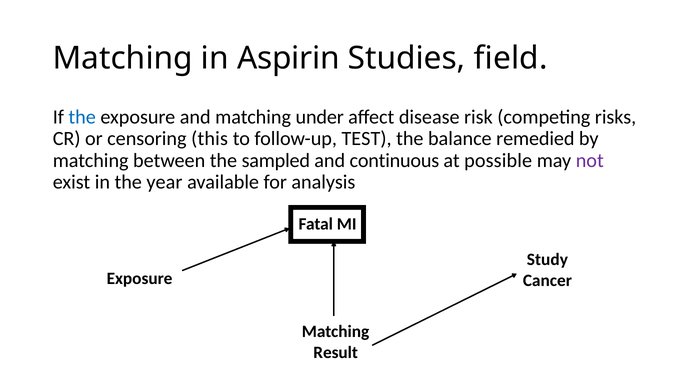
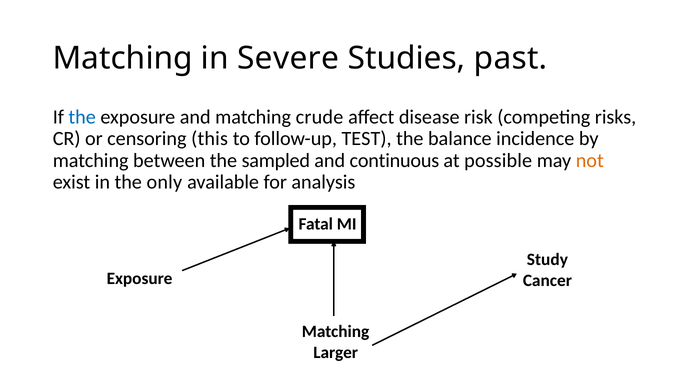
Aspirin: Aspirin -> Severe
field: field -> past
under: under -> crude
remedied: remedied -> incidence
not colour: purple -> orange
year: year -> only
Result: Result -> Larger
